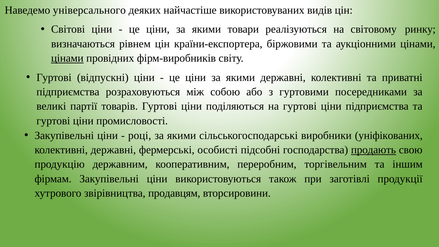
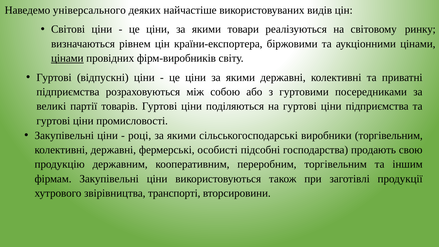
виробники уніфікованих: уніфікованих -> торгівельним
продають underline: present -> none
продавцям: продавцям -> транспорті
